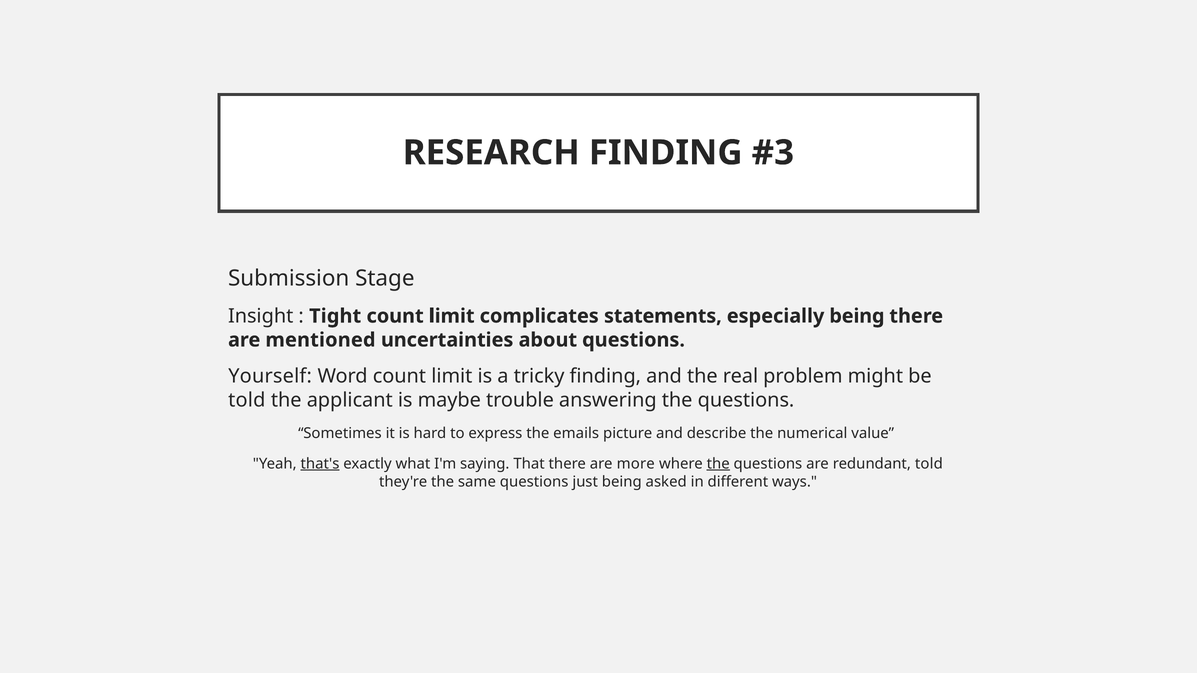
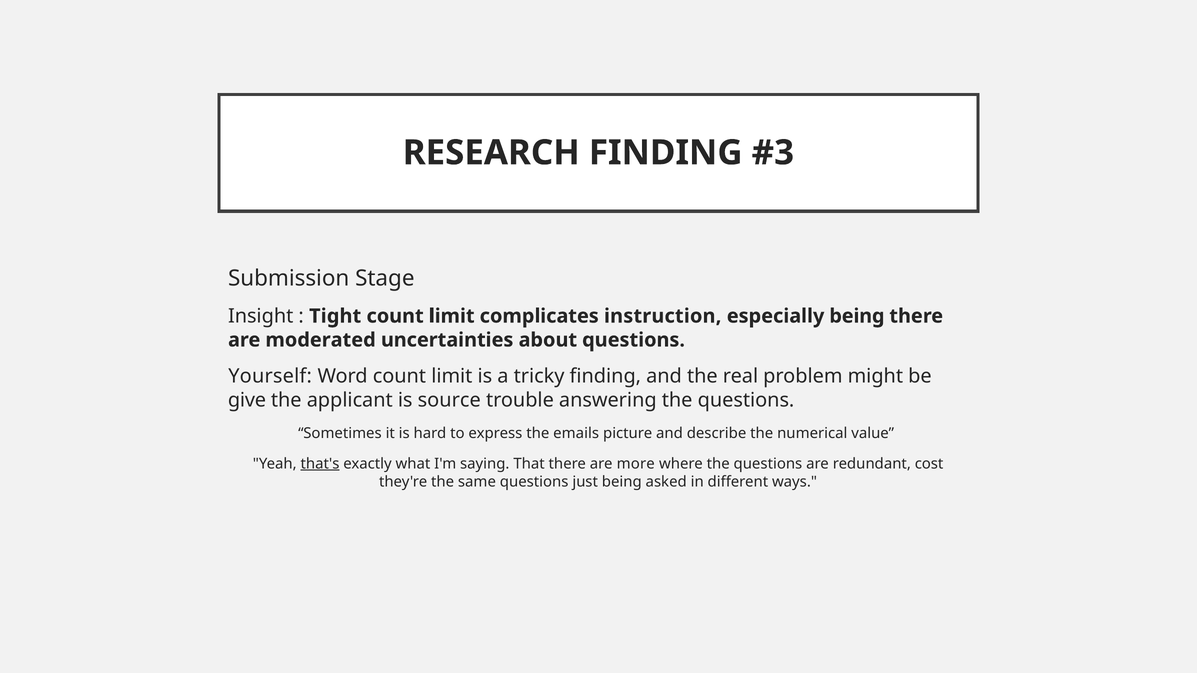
statements: statements -> instruction
mentioned: mentioned -> moderated
told at (247, 400): told -> give
maybe: maybe -> source
the at (718, 464) underline: present -> none
redundant told: told -> cost
